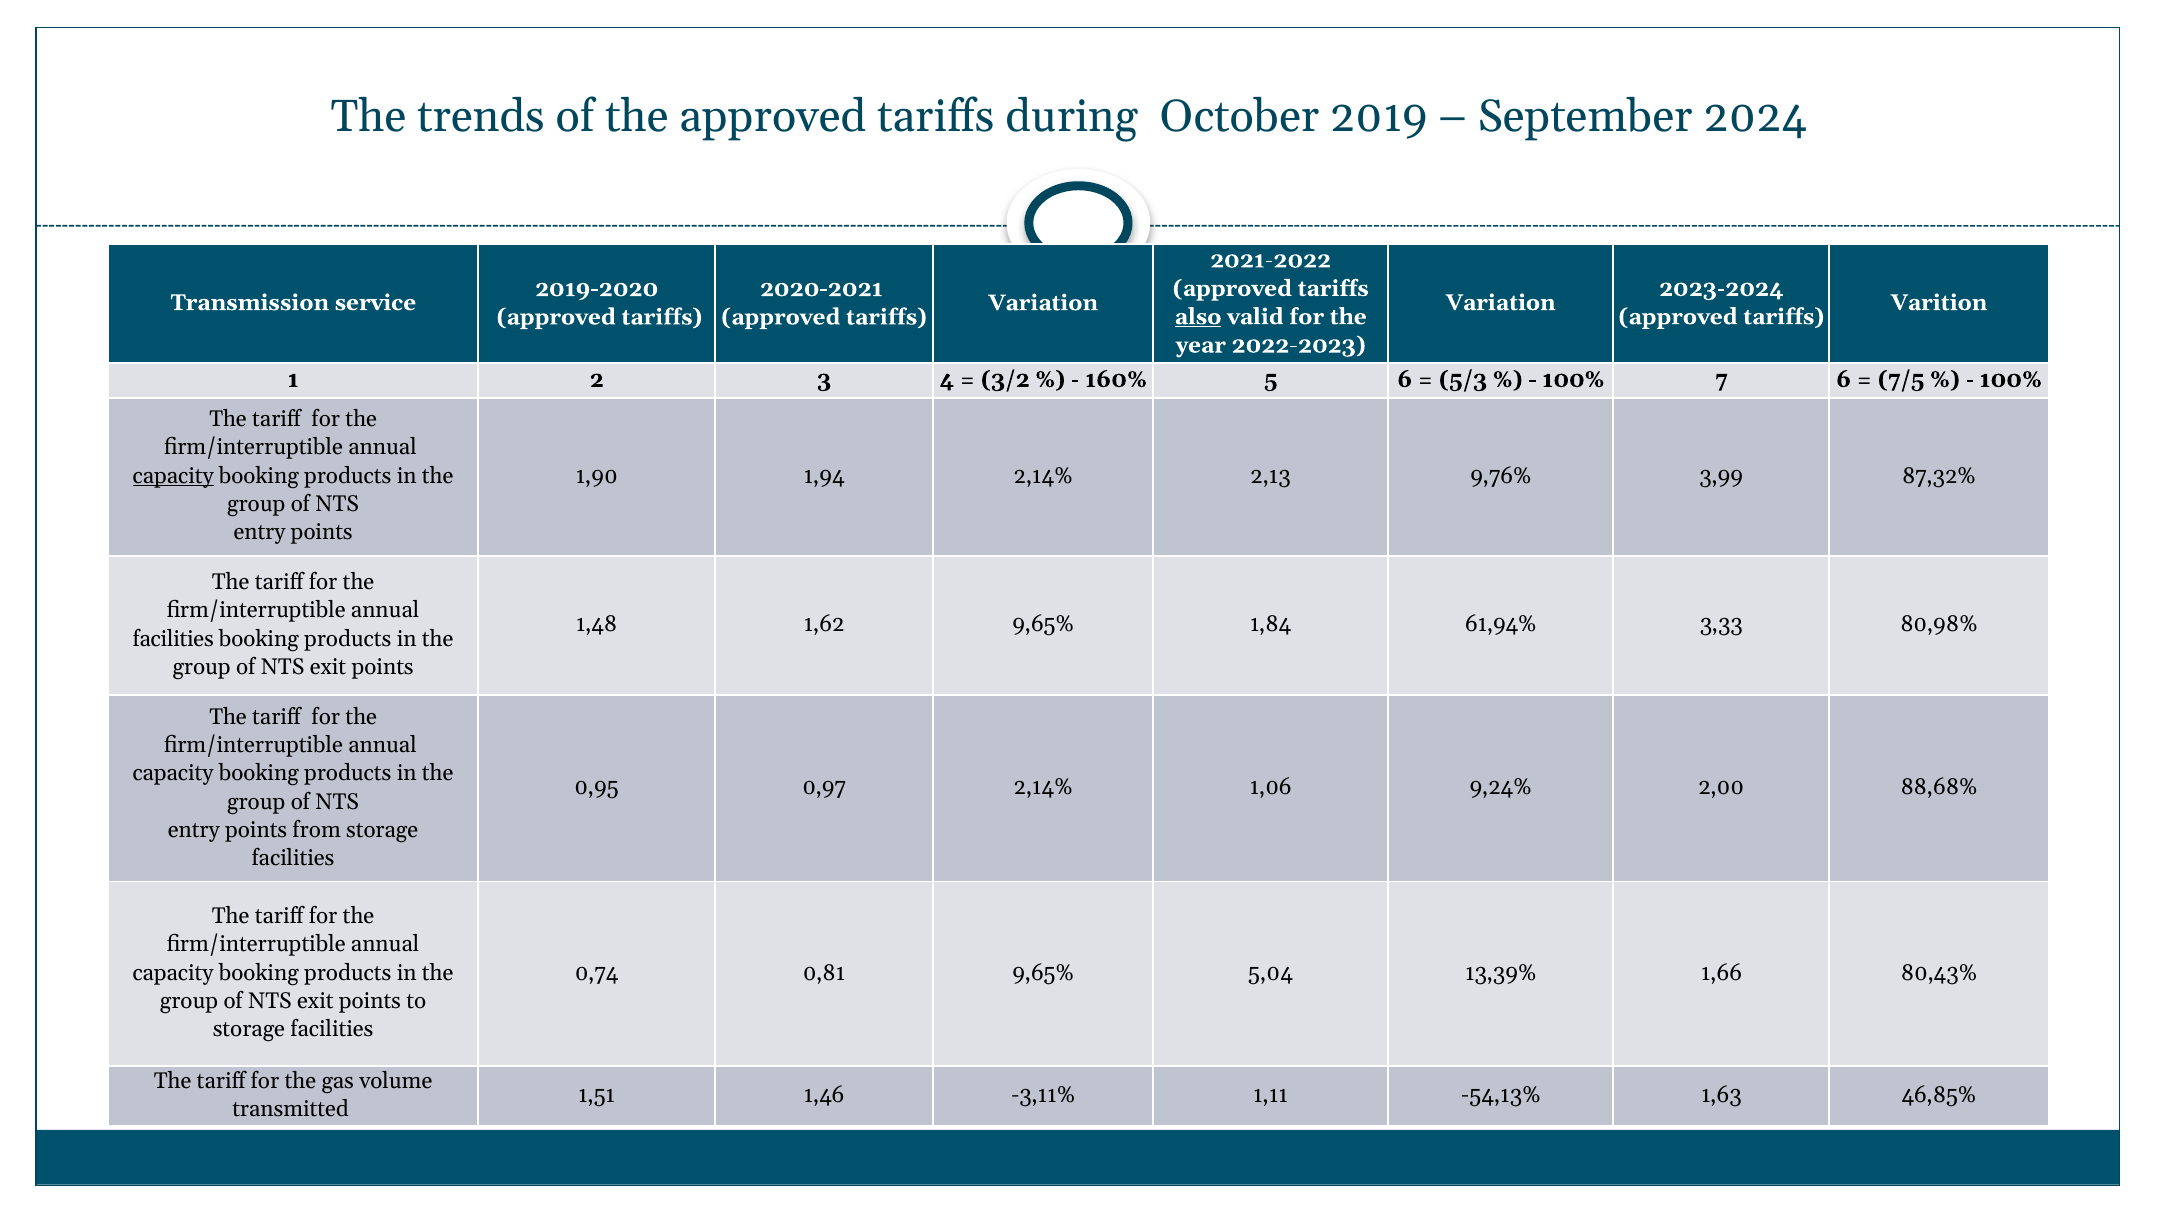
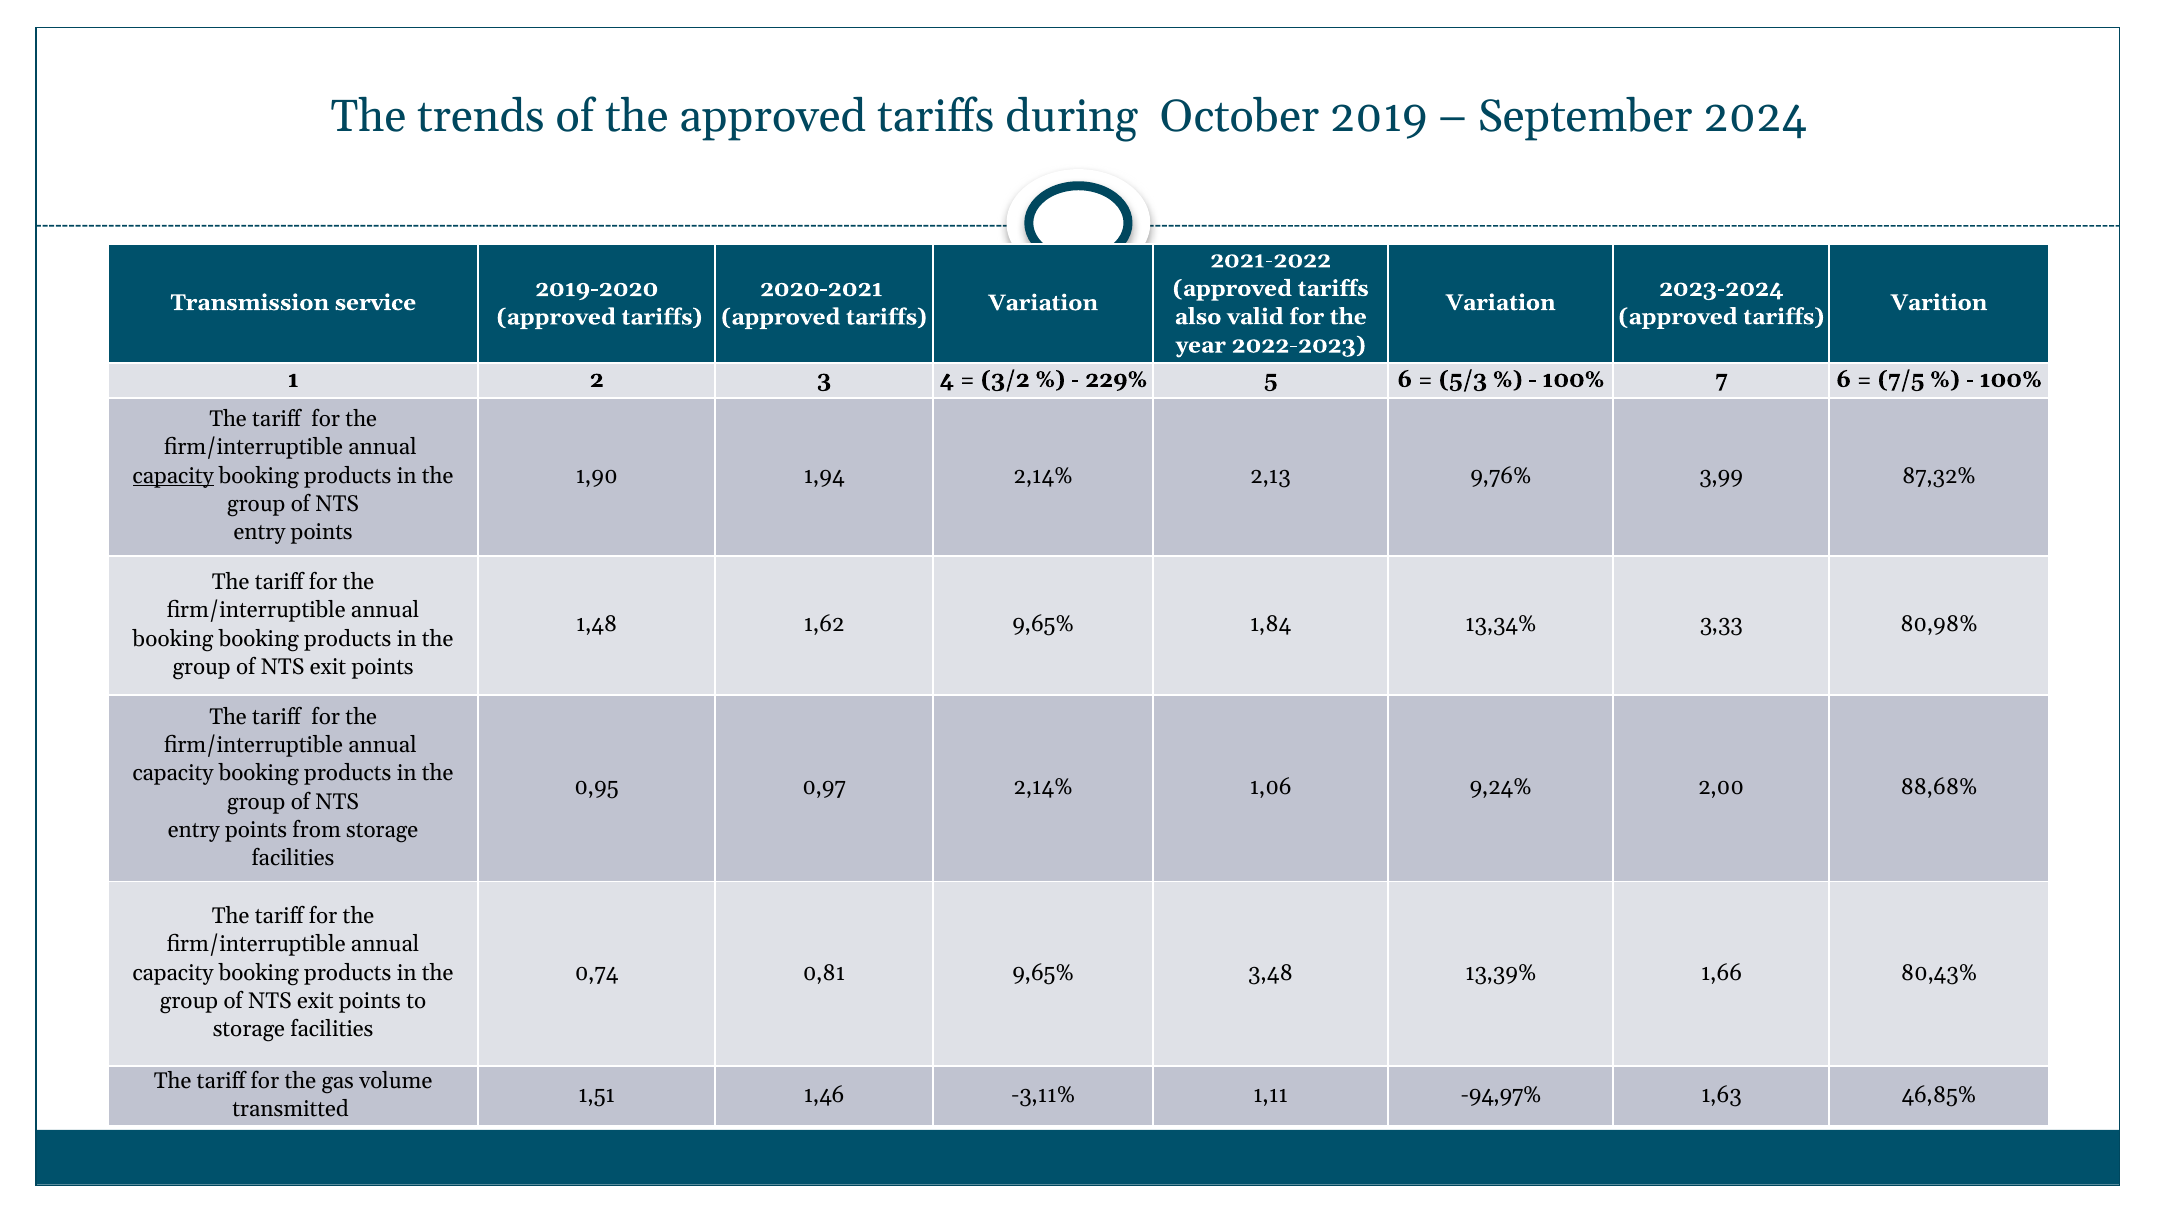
also underline: present -> none
160%: 160% -> 229%
61,94%: 61,94% -> 13,34%
facilities at (173, 639): facilities -> booking
5,04: 5,04 -> 3,48
-54,13%: -54,13% -> -94,97%
